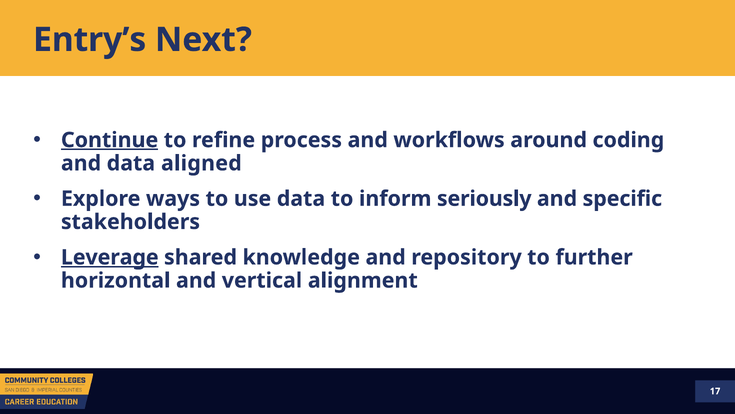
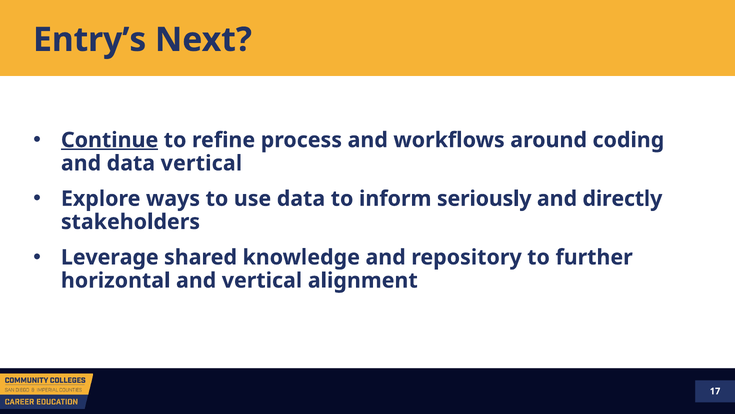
data aligned: aligned -> vertical
specific: specific -> directly
Leverage underline: present -> none
